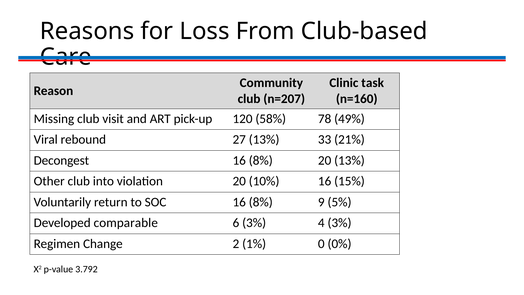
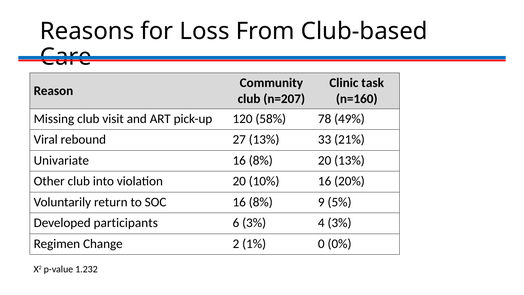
Decongest: Decongest -> Univariate
15%: 15% -> 20%
comparable: comparable -> participants
3.792: 3.792 -> 1.232
